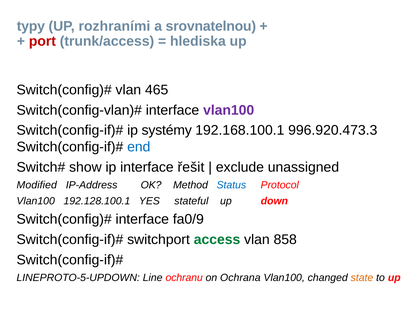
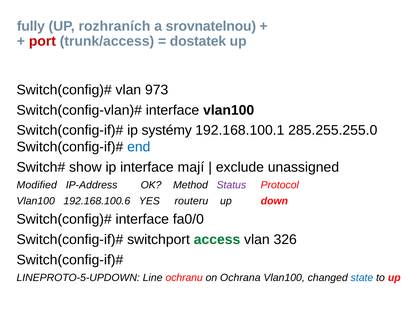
typy: typy -> fully
rozhraními: rozhraními -> rozhraních
hlediska: hlediska -> dostatek
465: 465 -> 973
vlan100 at (229, 110) colour: purple -> black
996.920.473.3: 996.920.473.3 -> 285.255.255.0
řešit: řešit -> mají
Status colour: blue -> purple
192.128.100.1: 192.128.100.1 -> 192.168.100.6
stateful: stateful -> routeru
fa0/9: fa0/9 -> fa0/0
858: 858 -> 326
state colour: orange -> blue
